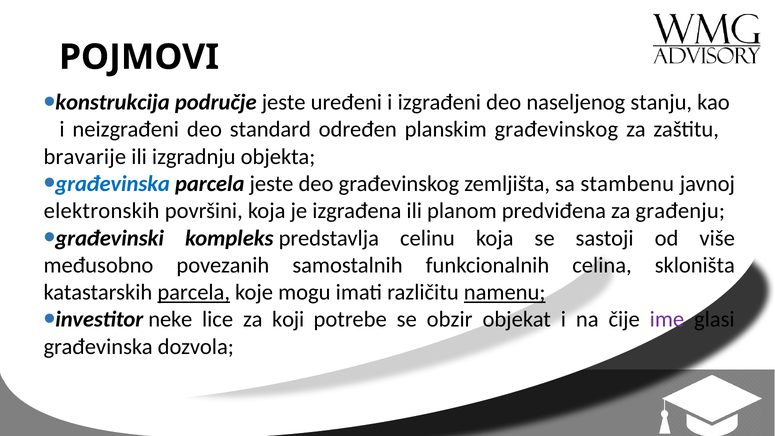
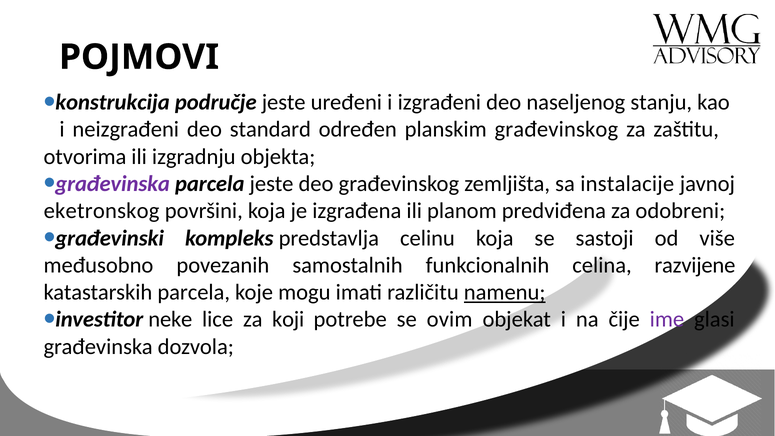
bravarije: bravarije -> otvorima
građevinska at (113, 184) colour: blue -> purple
stambenu: stambenu -> instalacije
elektronskih: elektronskih -> eketronskog
građenju: građenju -> odobreni
skloništa: skloništa -> razvijene
parcela at (194, 292) underline: present -> none
obzir: obzir -> ovim
